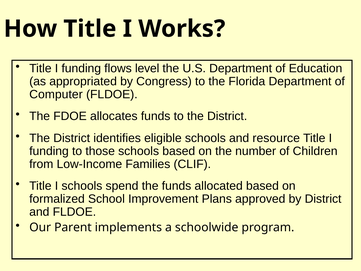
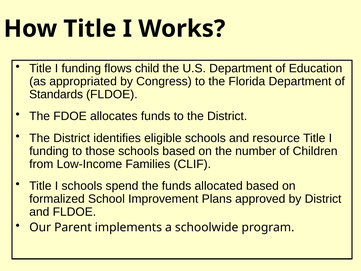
level: level -> child
Computer: Computer -> Standards
